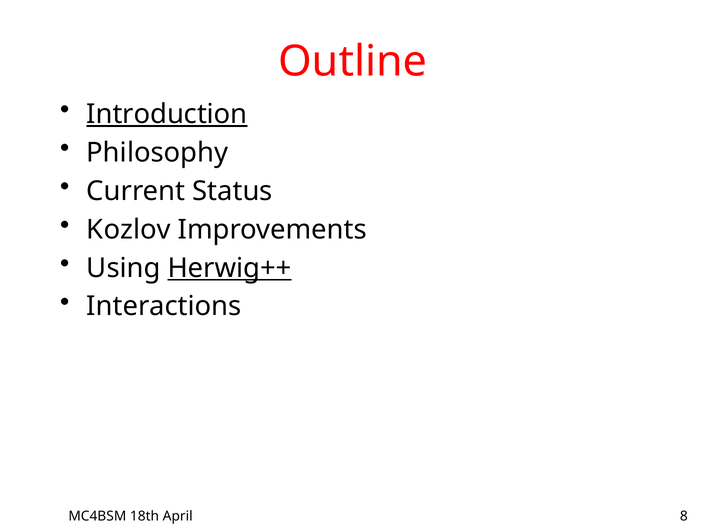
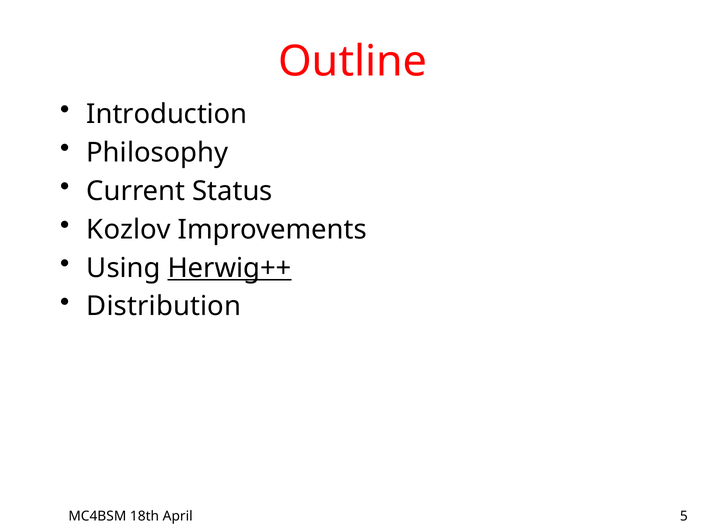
Introduction underline: present -> none
Interactions: Interactions -> Distribution
8: 8 -> 5
